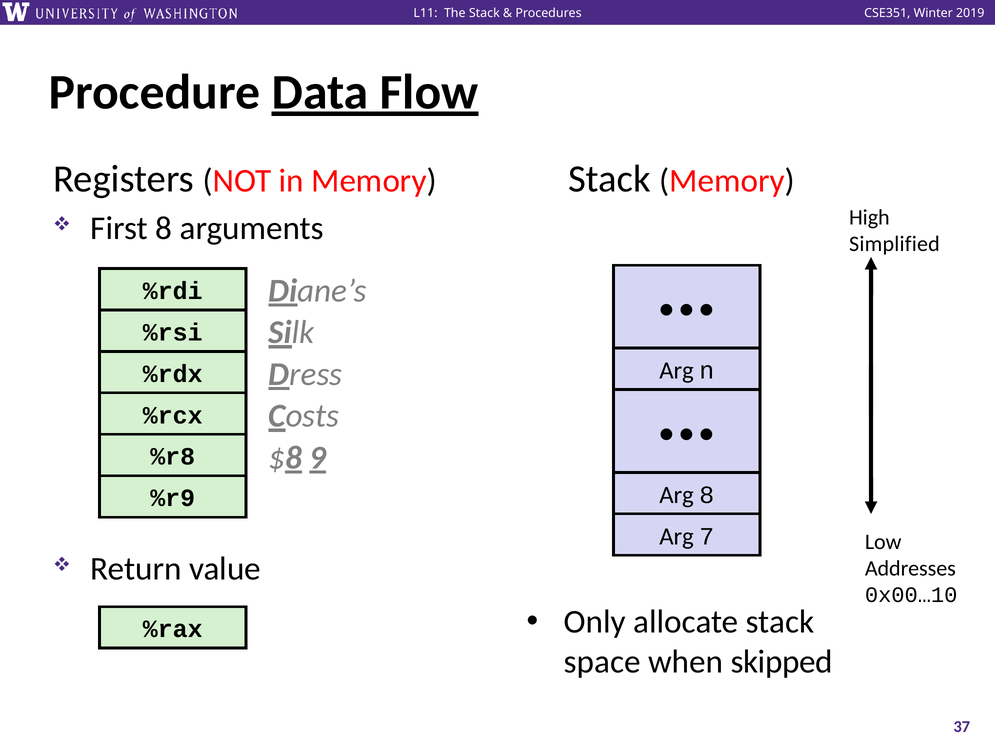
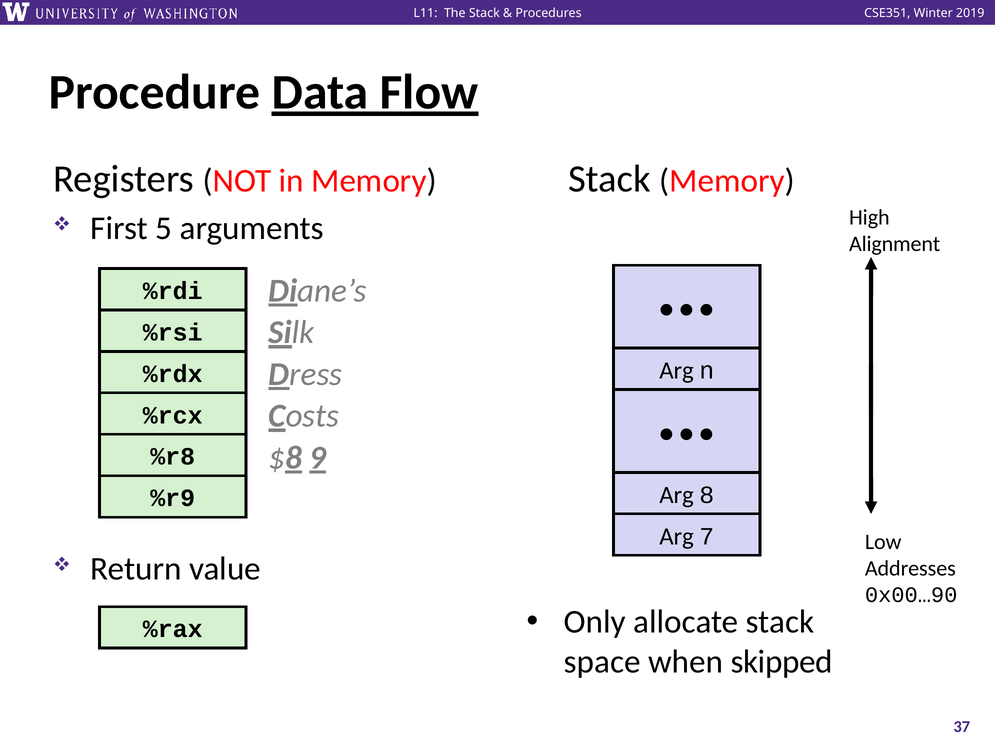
First 8: 8 -> 5
Simplified: Simplified -> Alignment
0x00…10: 0x00…10 -> 0x00…90
